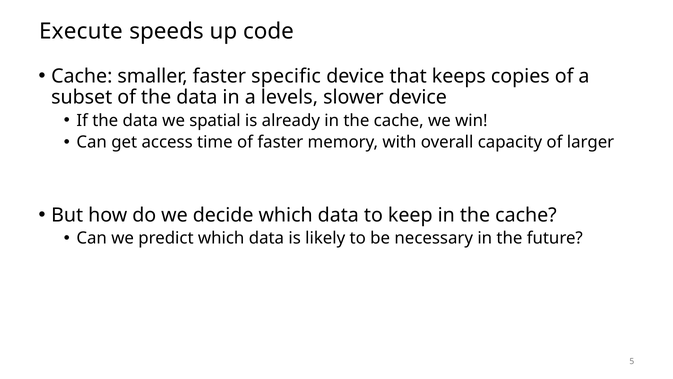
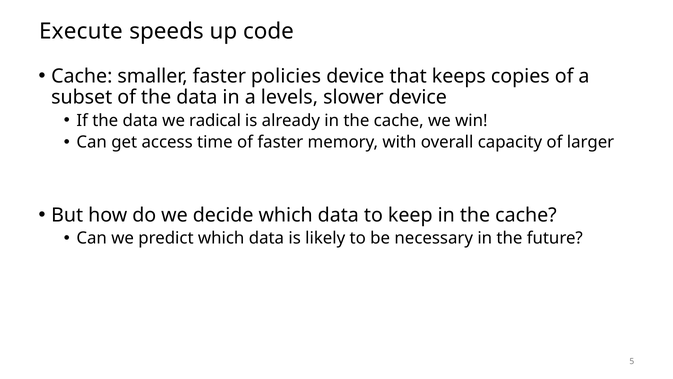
specific: specific -> policies
spatial: spatial -> radical
